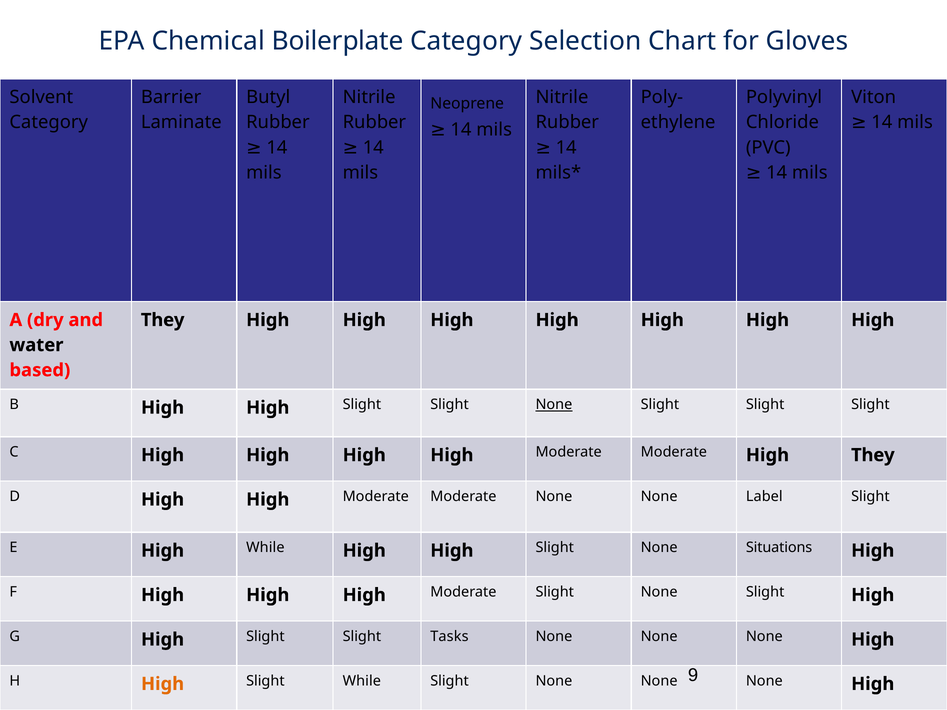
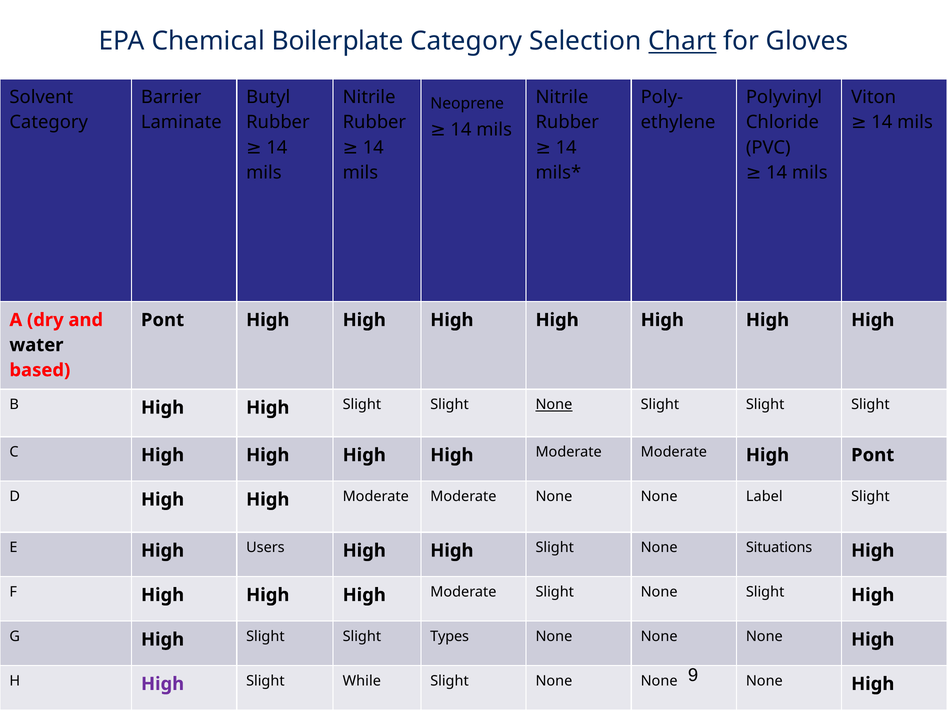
Chart underline: none -> present
They at (163, 320): They -> Pont
High They: They -> Pont
High While: While -> Users
Tasks: Tasks -> Types
High at (163, 684) colour: orange -> purple
